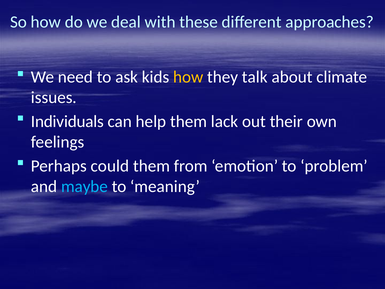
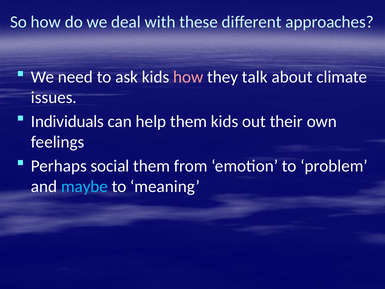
how at (188, 77) colour: yellow -> pink
them lack: lack -> kids
could: could -> social
